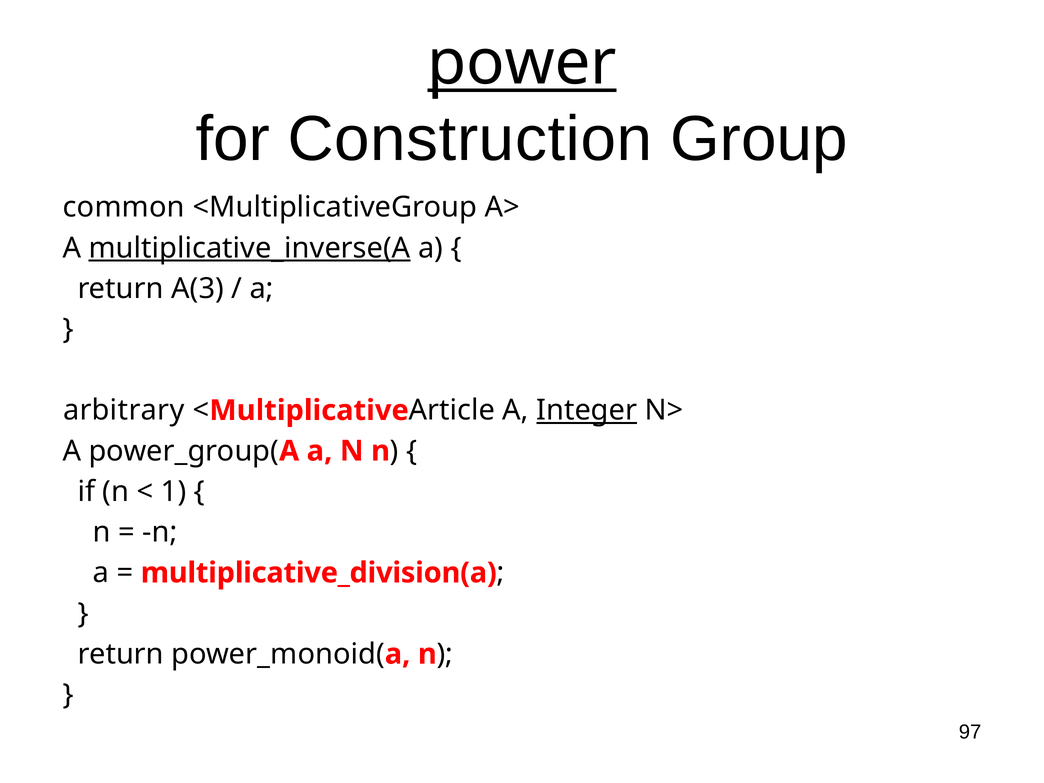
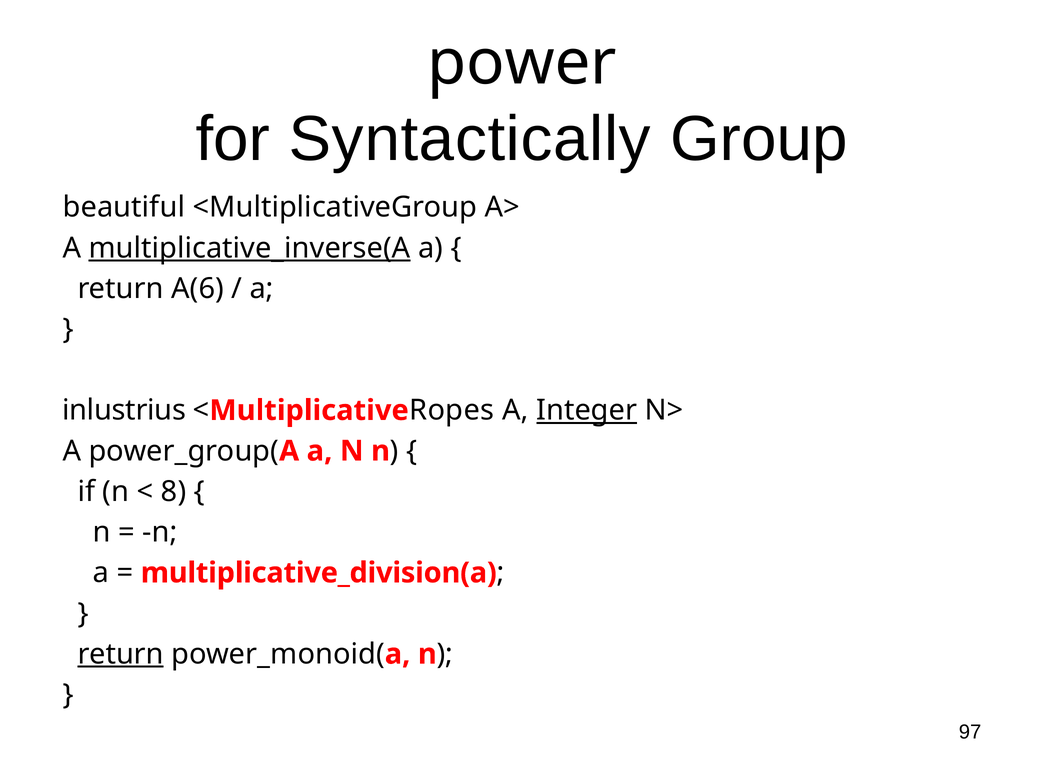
power underline: present -> none
Construction: Construction -> Syntactically
common: common -> beautiful
A(3: A(3 -> A(6
arbitrary: arbitrary -> inlustrius
Article: Article -> Ropes
1: 1 -> 8
return at (121, 654) underline: none -> present
